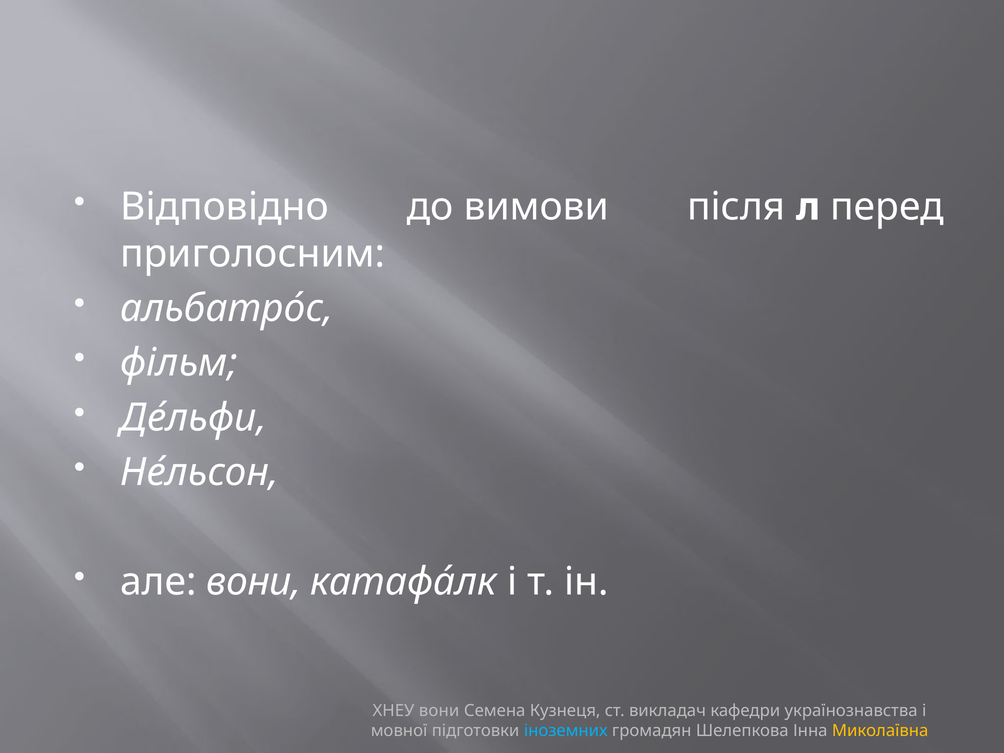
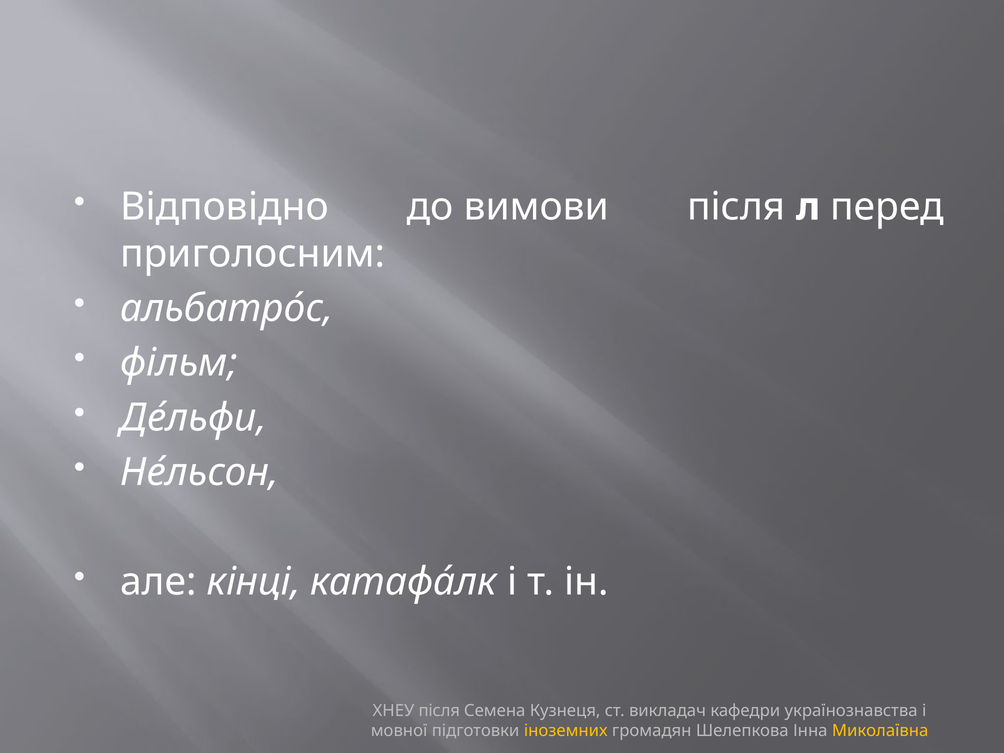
але вони: вони -> кінці
ХНЕУ вони: вони -> після
іноземних colour: light blue -> yellow
